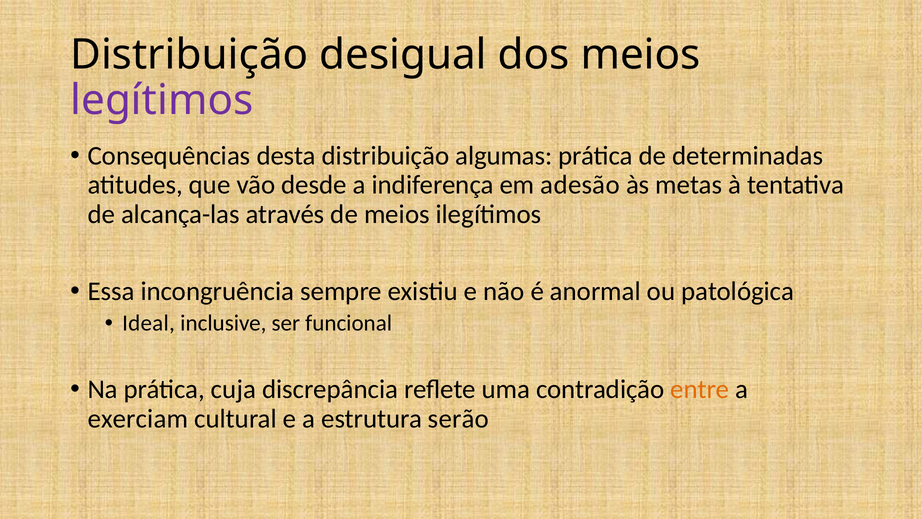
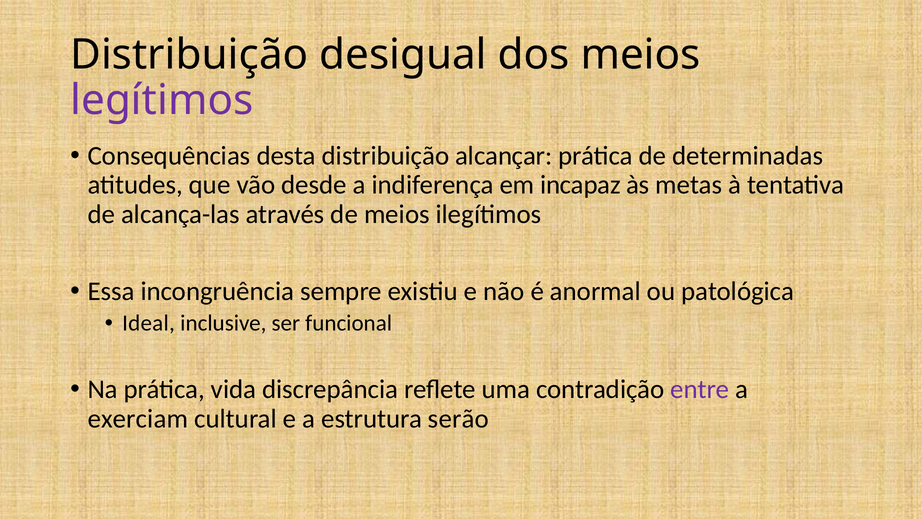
algumas: algumas -> alcançar
adesão: adesão -> incapaz
cuja: cuja -> vida
entre colour: orange -> purple
